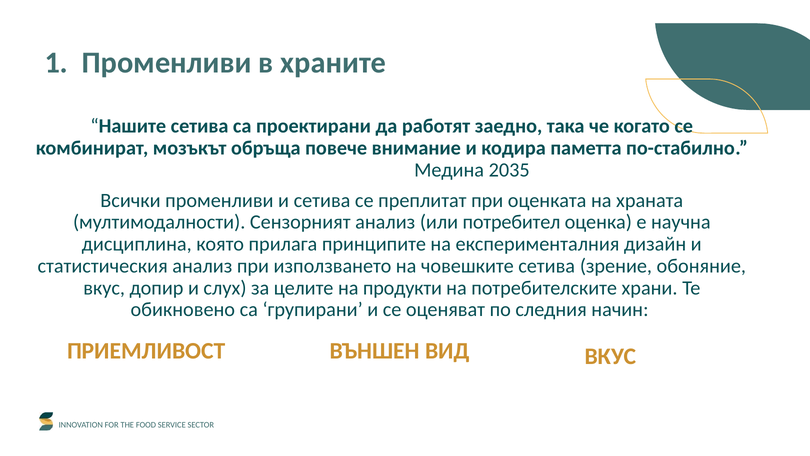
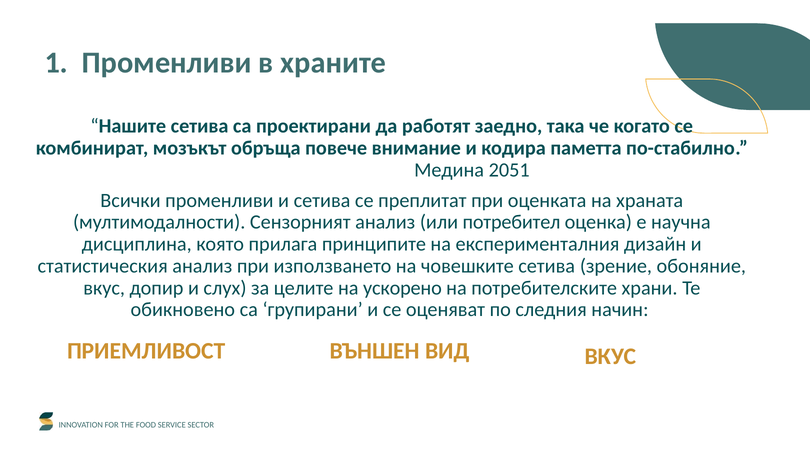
2035: 2035 -> 2051
продукти: продукти -> ускорено
